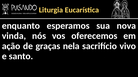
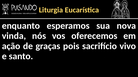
nela: nela -> pois
